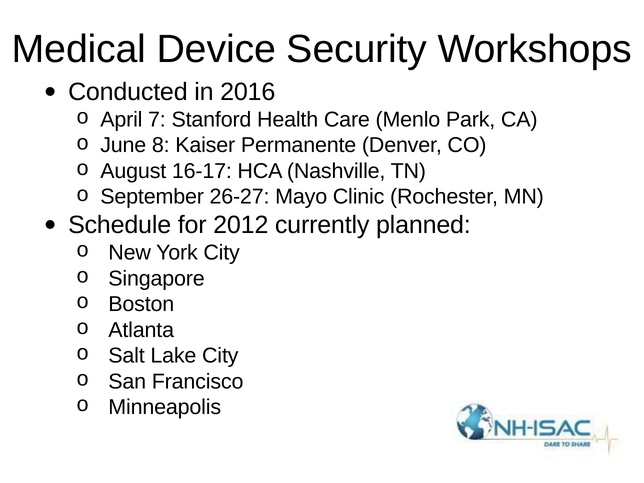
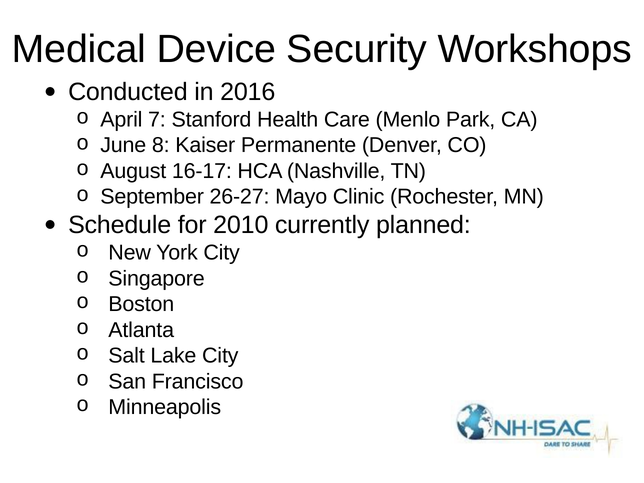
2012: 2012 -> 2010
